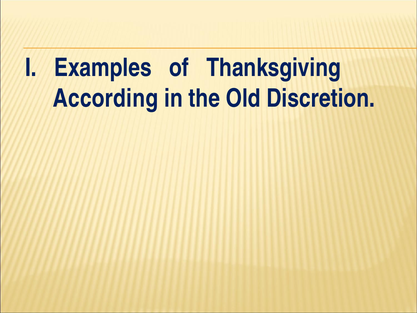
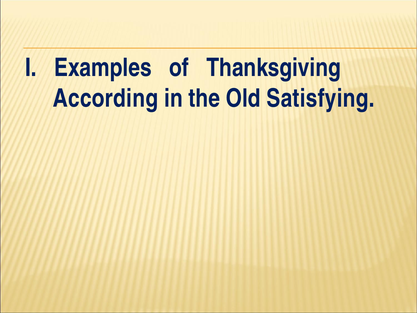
Discretion: Discretion -> Satisfying
